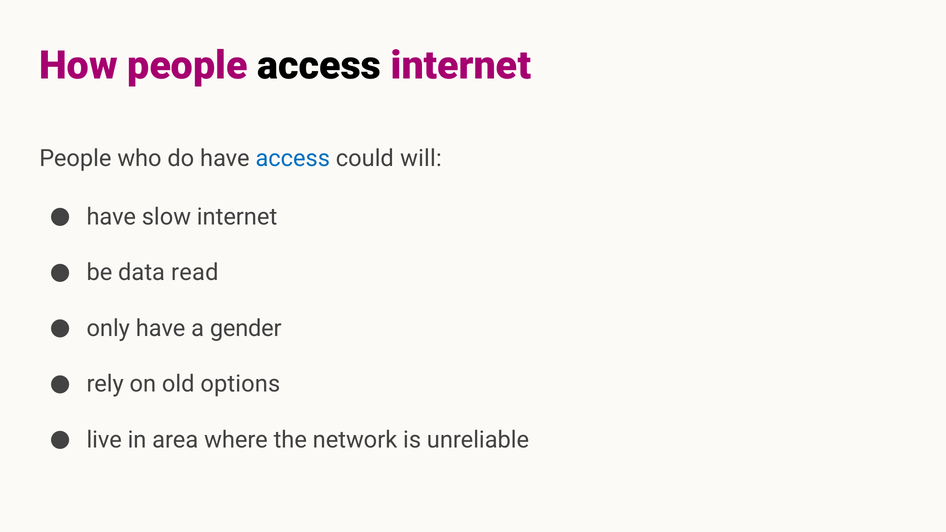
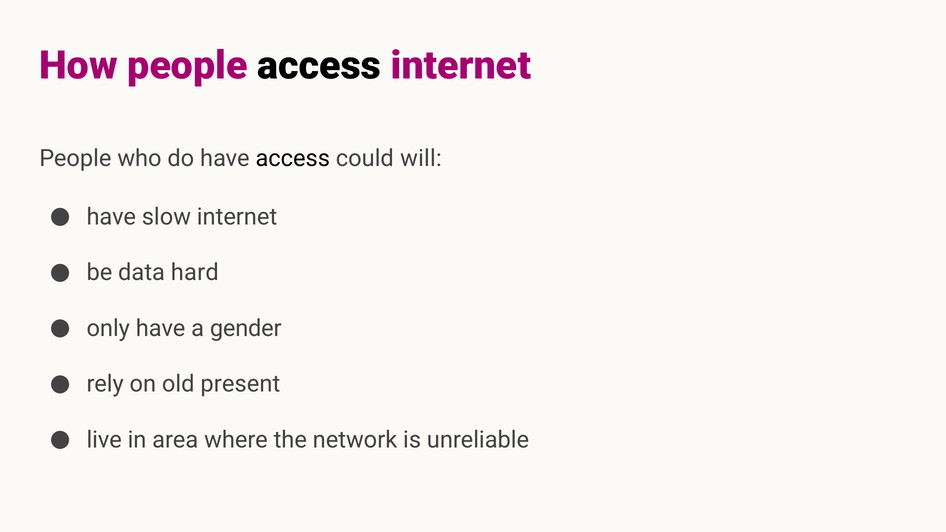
access at (293, 159) colour: blue -> black
read: read -> hard
options: options -> present
